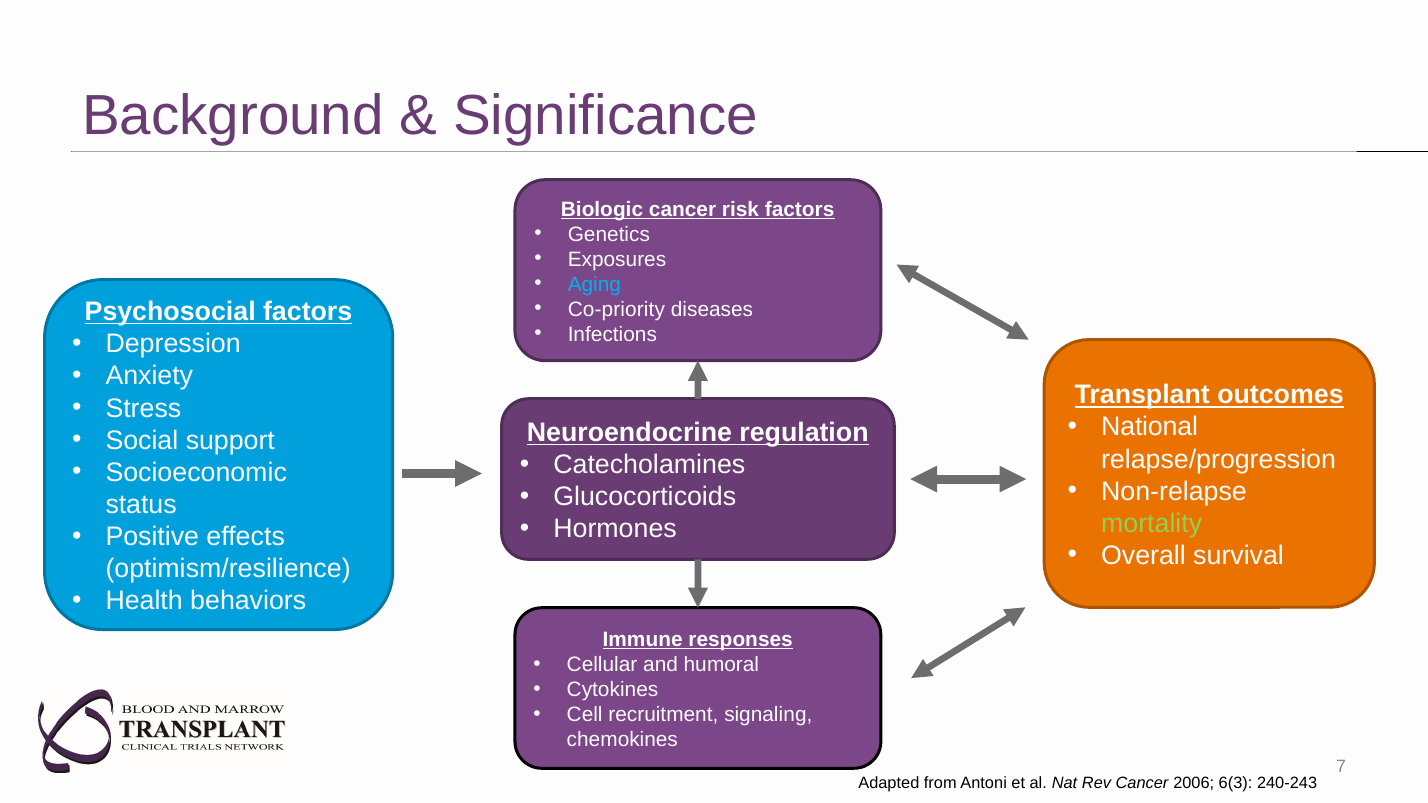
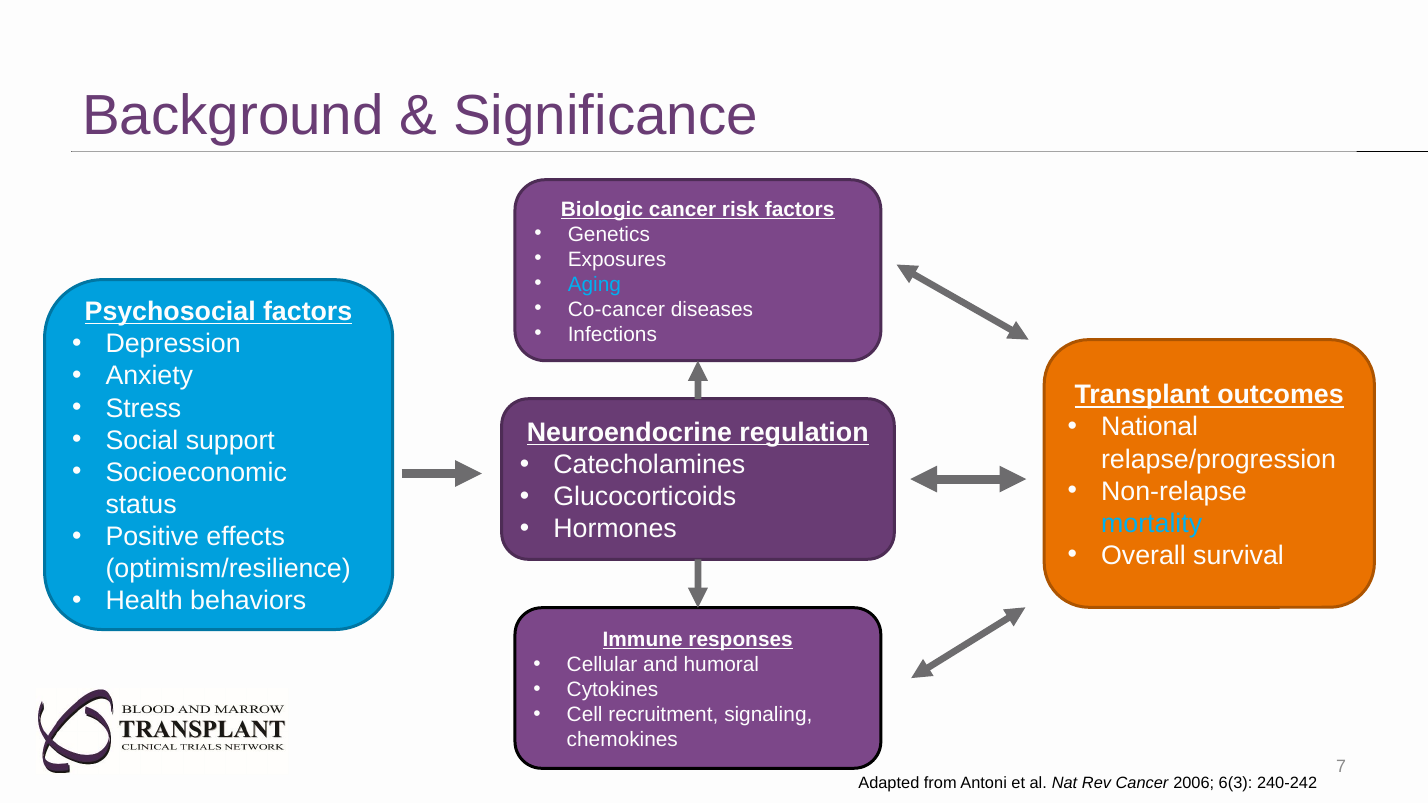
Co-priority: Co-priority -> Co-cancer
mortality colour: light green -> light blue
240-243: 240-243 -> 240-242
